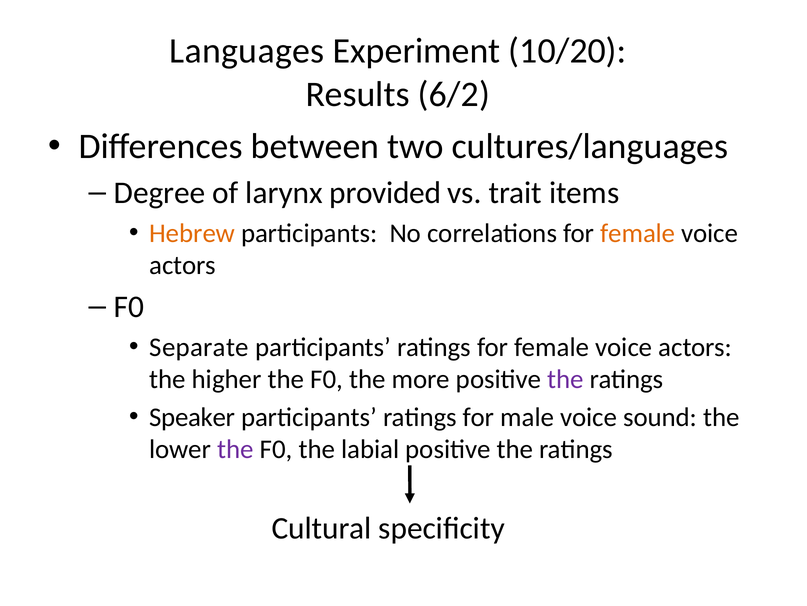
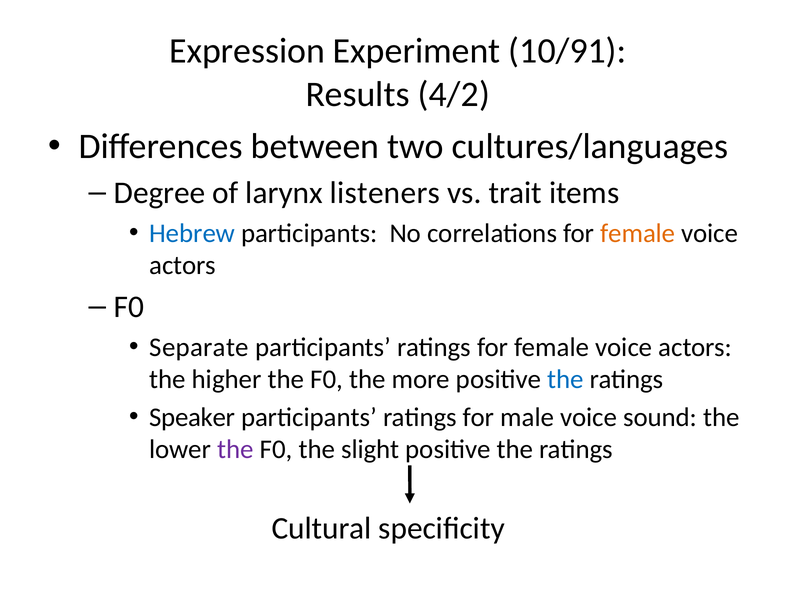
Languages: Languages -> Expression
10/20: 10/20 -> 10/91
6/2: 6/2 -> 4/2
provided: provided -> listeners
Hebrew colour: orange -> blue
the at (565, 379) colour: purple -> blue
labial: labial -> slight
